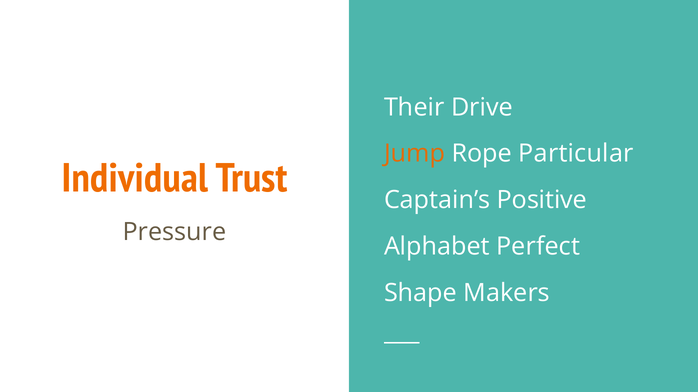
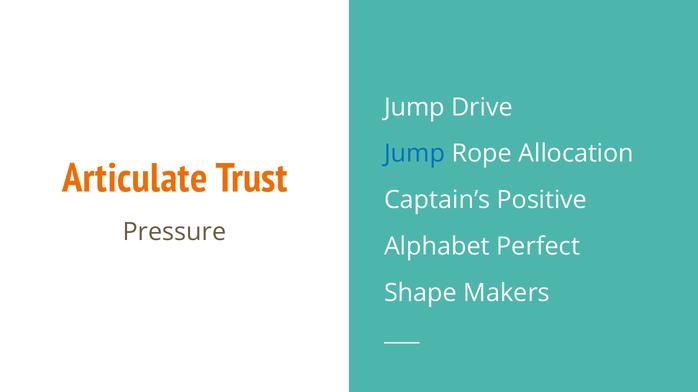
Their at (414, 107): Their -> Jump
Jump at (415, 154) colour: orange -> blue
Particular: Particular -> Allocation
Individual: Individual -> Articulate
